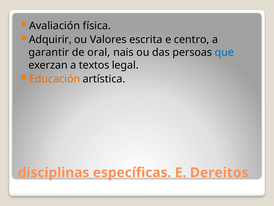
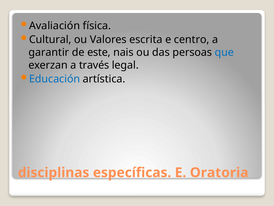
Adquirir: Adquirir -> Cultural
oral: oral -> este
textos: textos -> través
Educación colour: orange -> blue
Dereitos: Dereitos -> Oratoria
